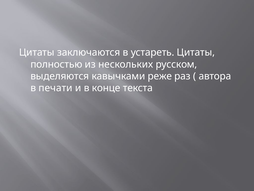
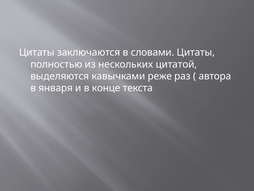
устареть: устареть -> словами
русском: русском -> цитатой
печати: печати -> января
